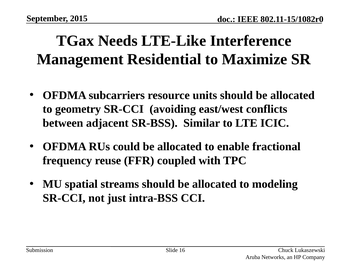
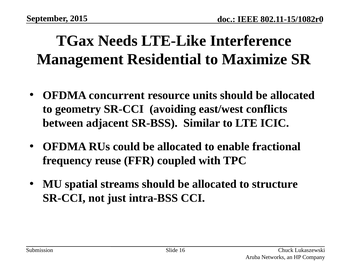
subcarriers: subcarriers -> concurrent
modeling: modeling -> structure
